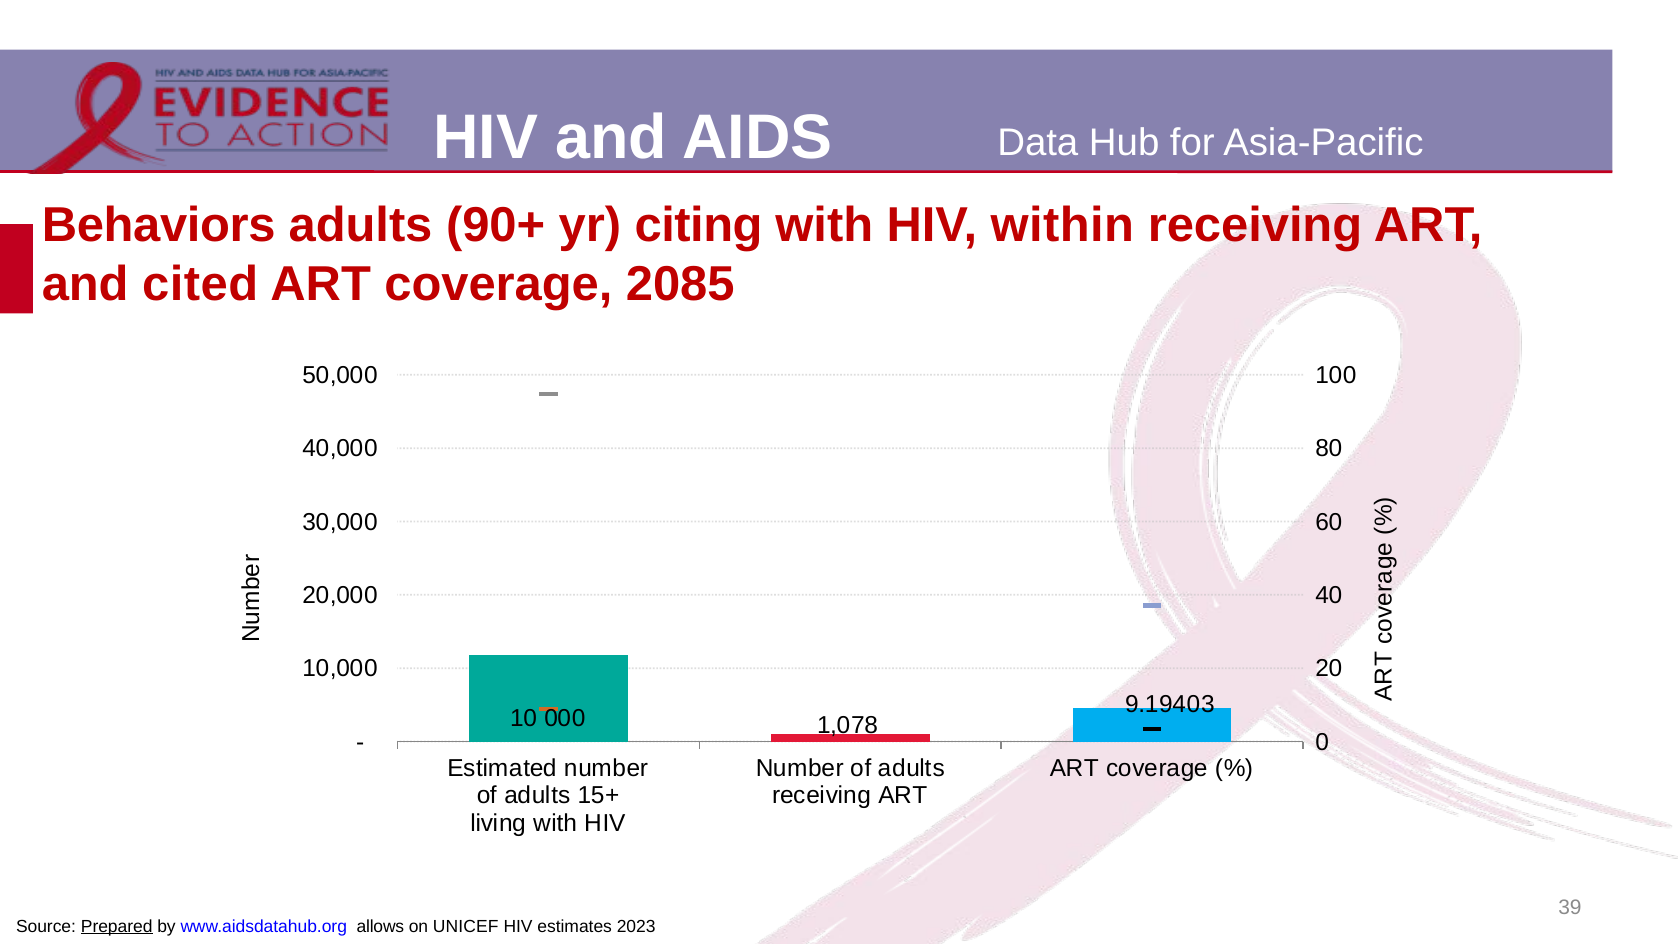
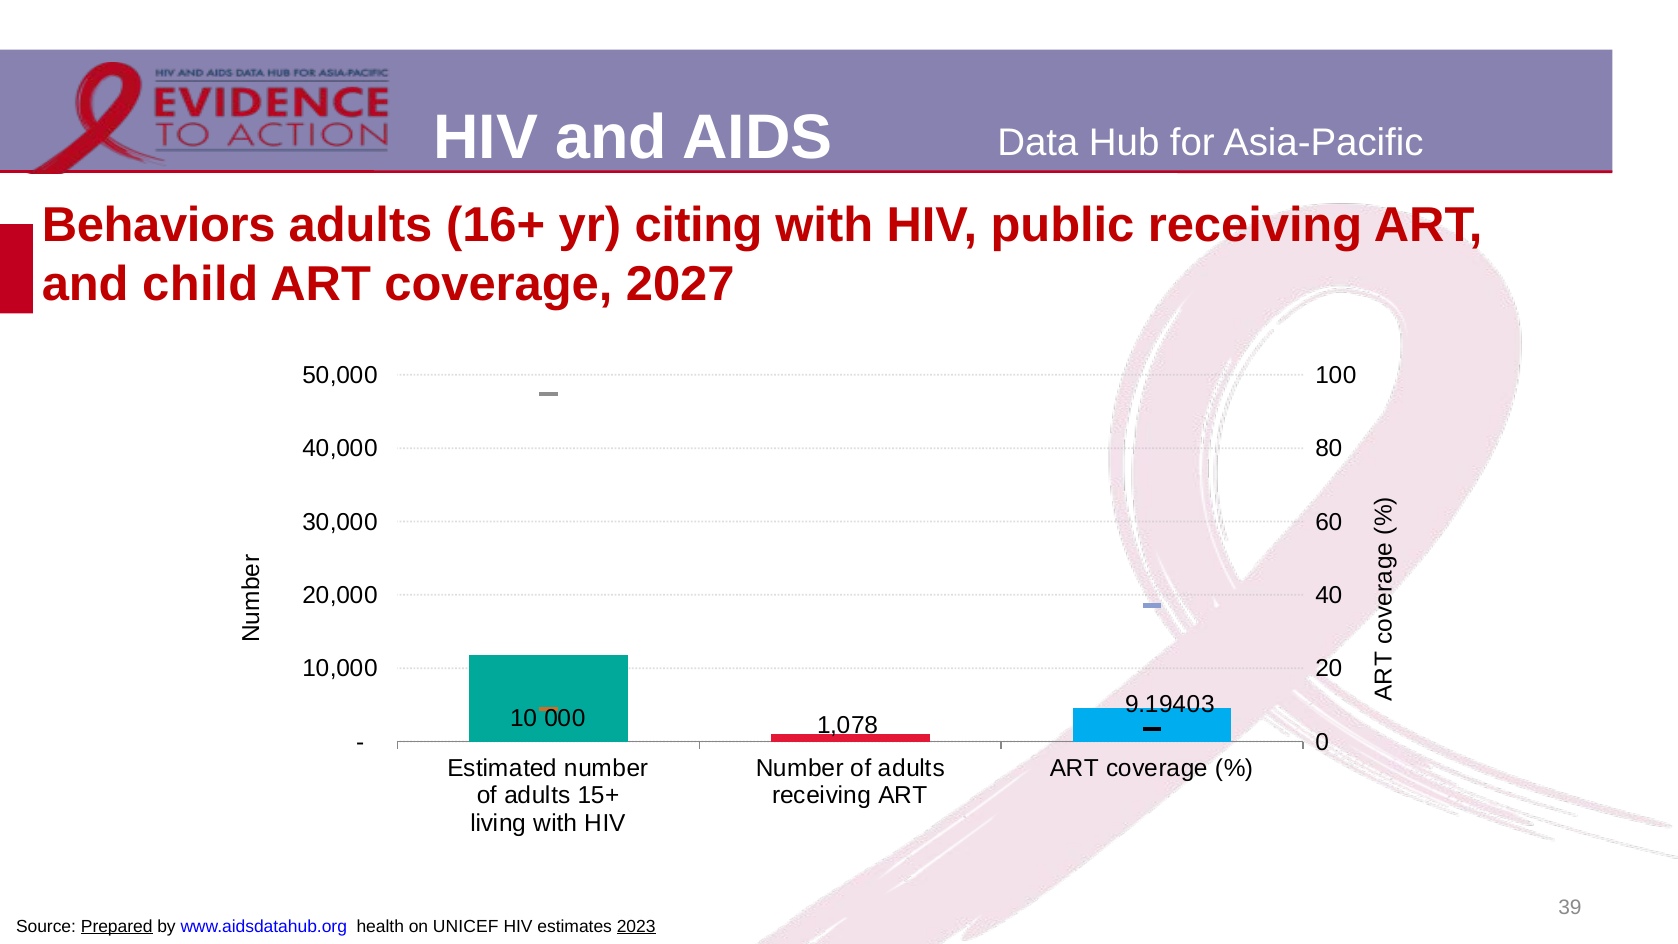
90+: 90+ -> 16+
within: within -> public
cited: cited -> child
2085: 2085 -> 2027
allows: allows -> health
2023 underline: none -> present
